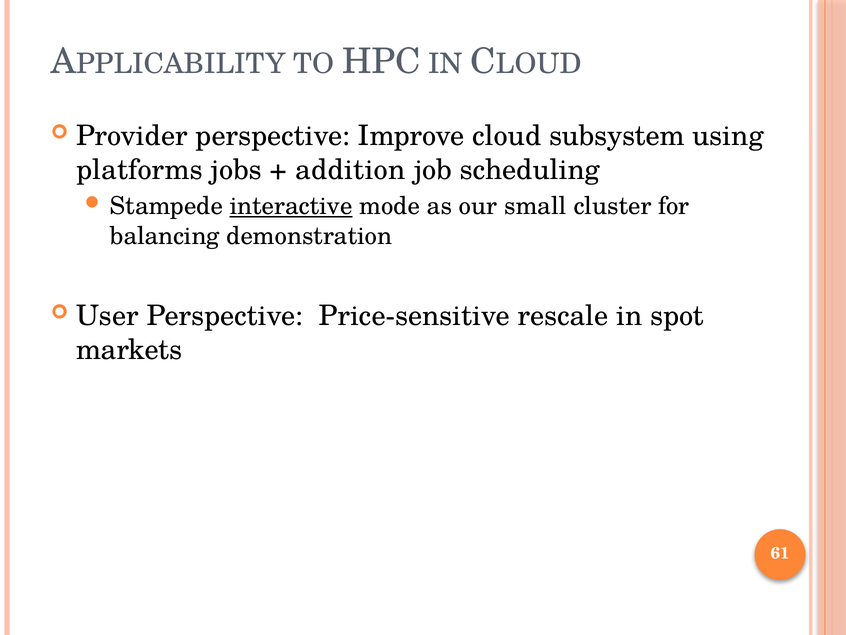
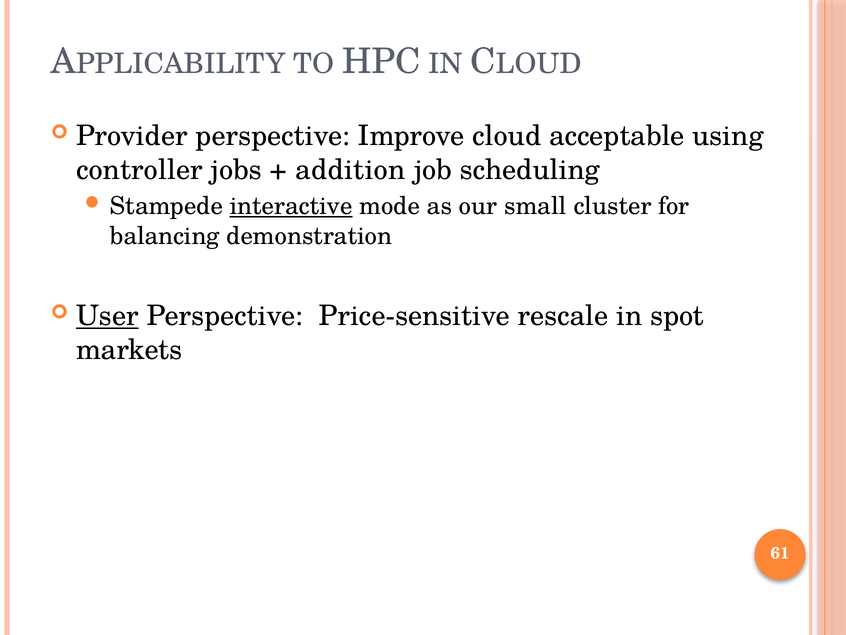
subsystem: subsystem -> acceptable
platforms: platforms -> controller
User underline: none -> present
